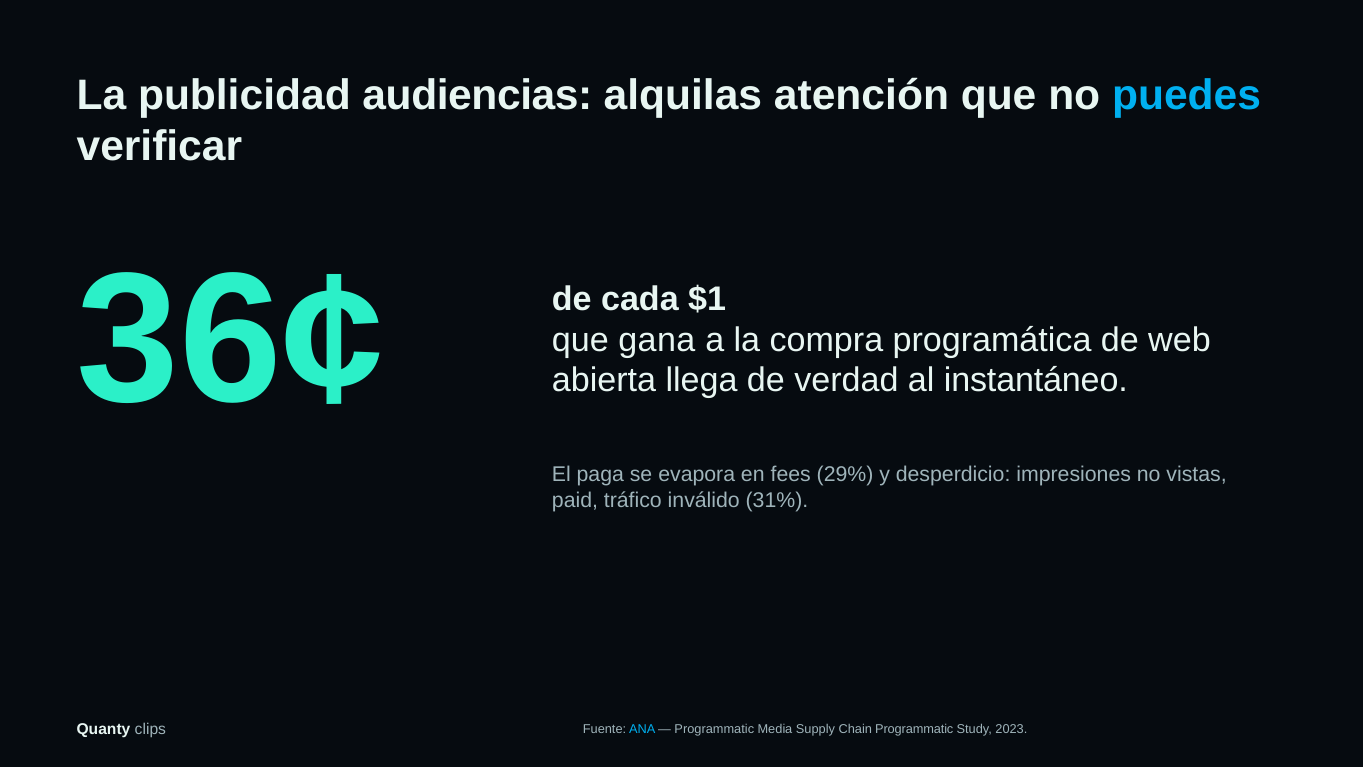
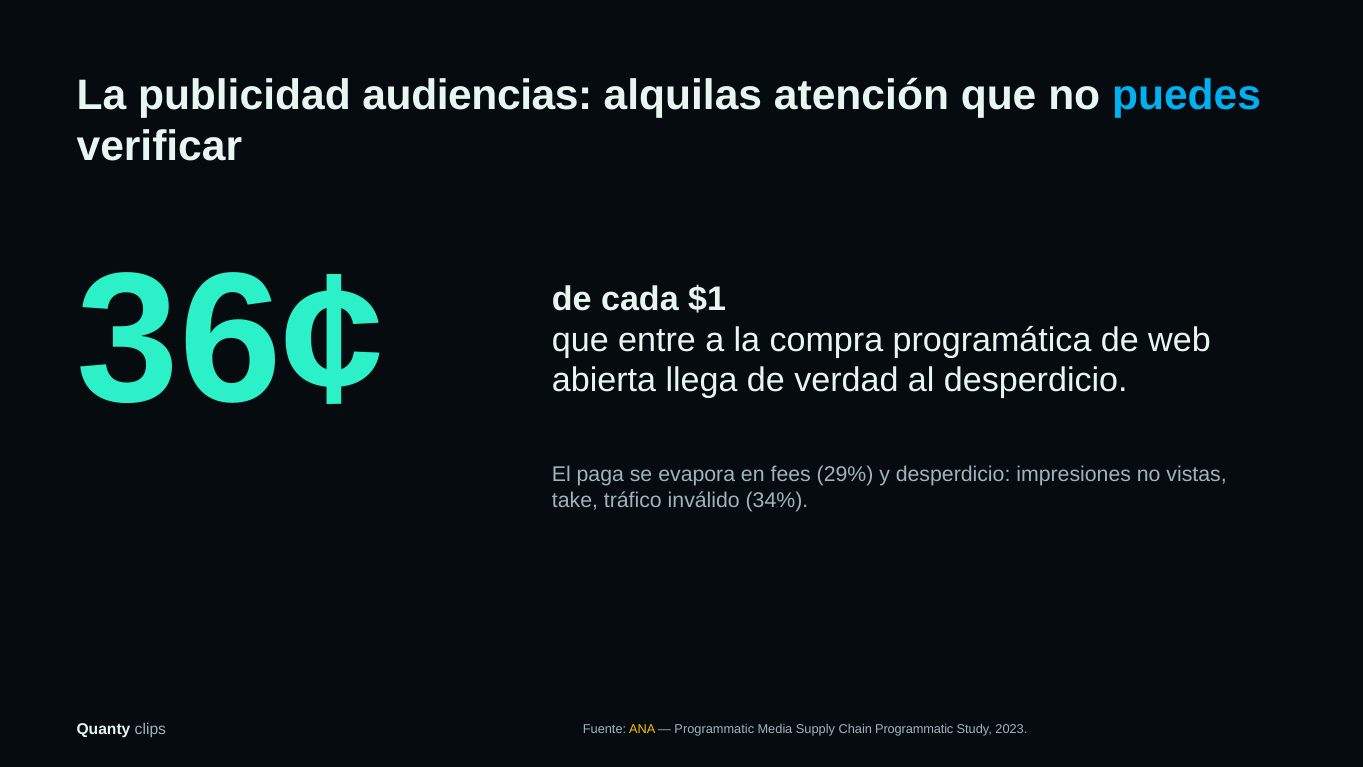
gana: gana -> entre
al instantáneo: instantáneo -> desperdicio
paid: paid -> take
31%: 31% -> 34%
ANA colour: light blue -> yellow
